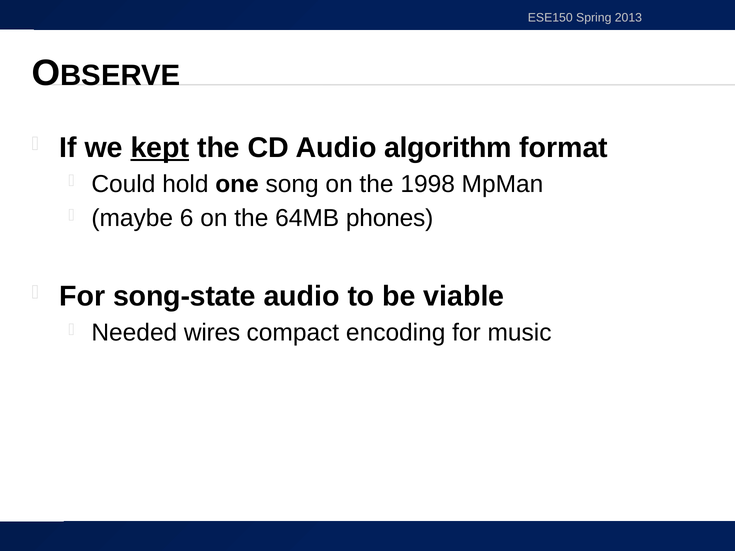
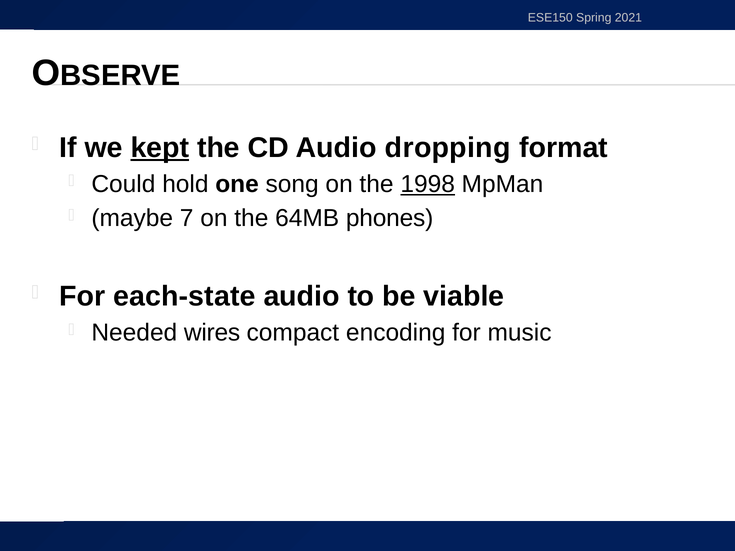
2013: 2013 -> 2021
algorithm: algorithm -> dropping
1998 underline: none -> present
maybe 6: 6 -> 7
song-state: song-state -> each-state
